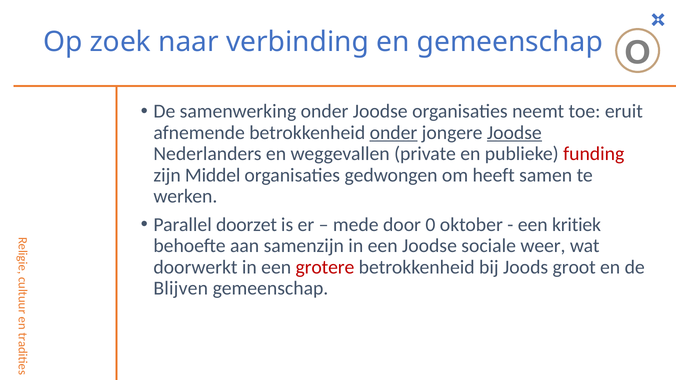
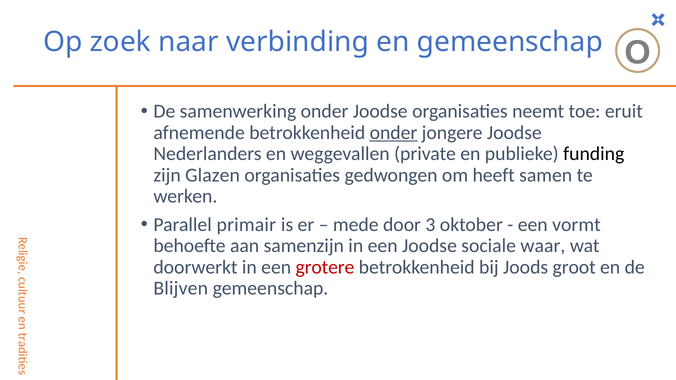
Joodse at (514, 133) underline: present -> none
funding colour: red -> black
Middel: Middel -> Glazen
doorzet: doorzet -> primair
0: 0 -> 3
kritiek: kritiek -> vormt
weer: weer -> waar
